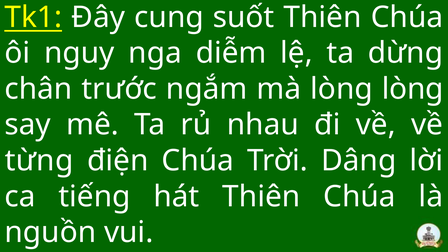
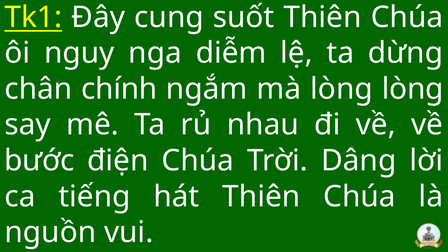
trước: trước -> chính
từng: từng -> bước
